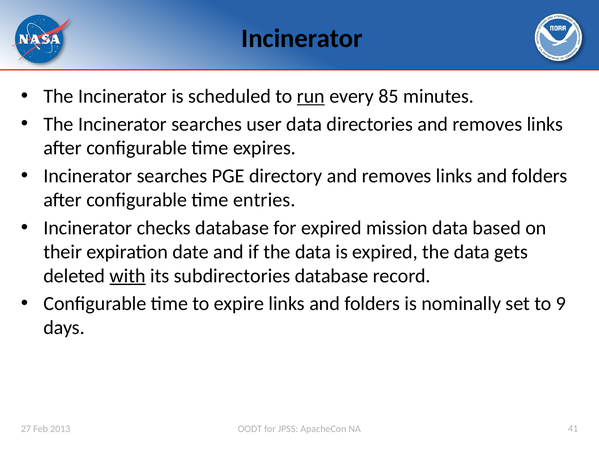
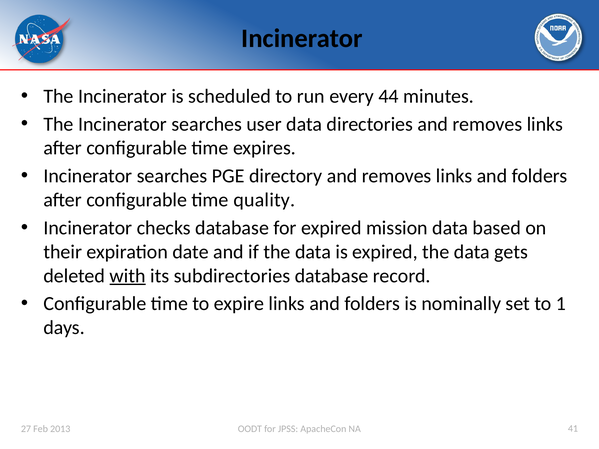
run underline: present -> none
85: 85 -> 44
entries: entries -> quality
9: 9 -> 1
